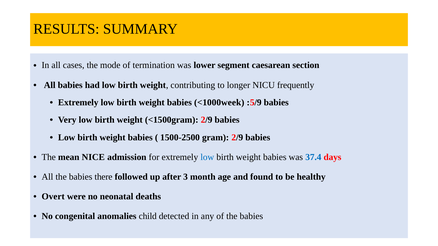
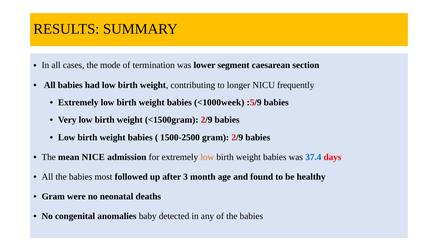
low at (207, 157) colour: blue -> orange
there: there -> most
Overt at (53, 197): Overt -> Gram
child: child -> baby
